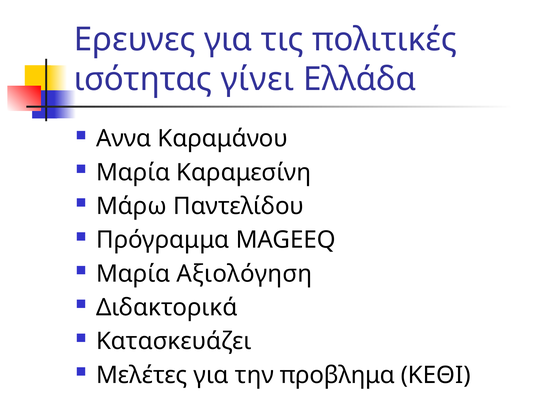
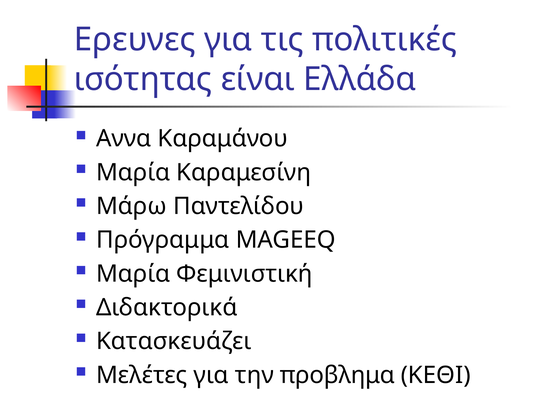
γίνει: γίνει -> είναι
Αξιολόγηση: Αξιολόγηση -> Φεμινιστική
